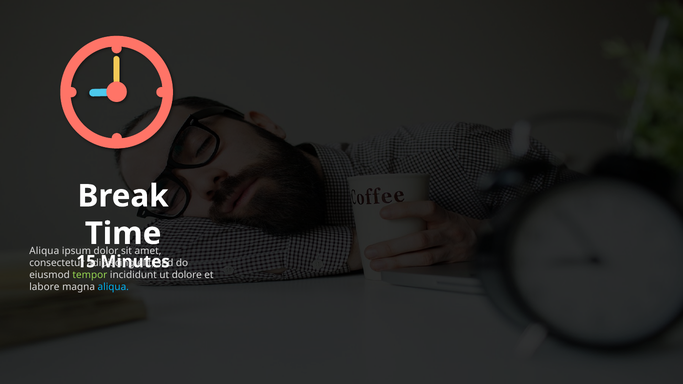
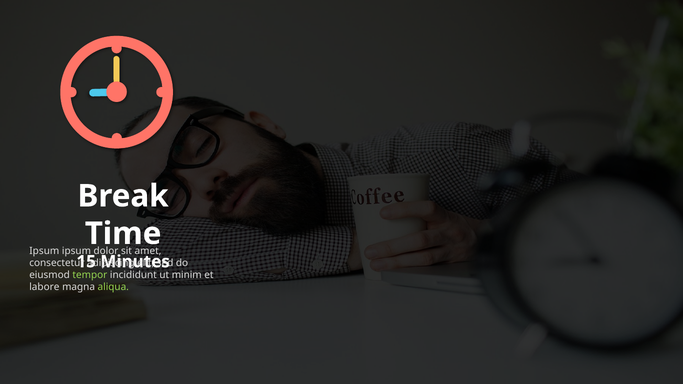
Aliqua at (44, 251): Aliqua -> Ipsum
dolore: dolore -> minim
aliqua at (113, 287) colour: light blue -> light green
